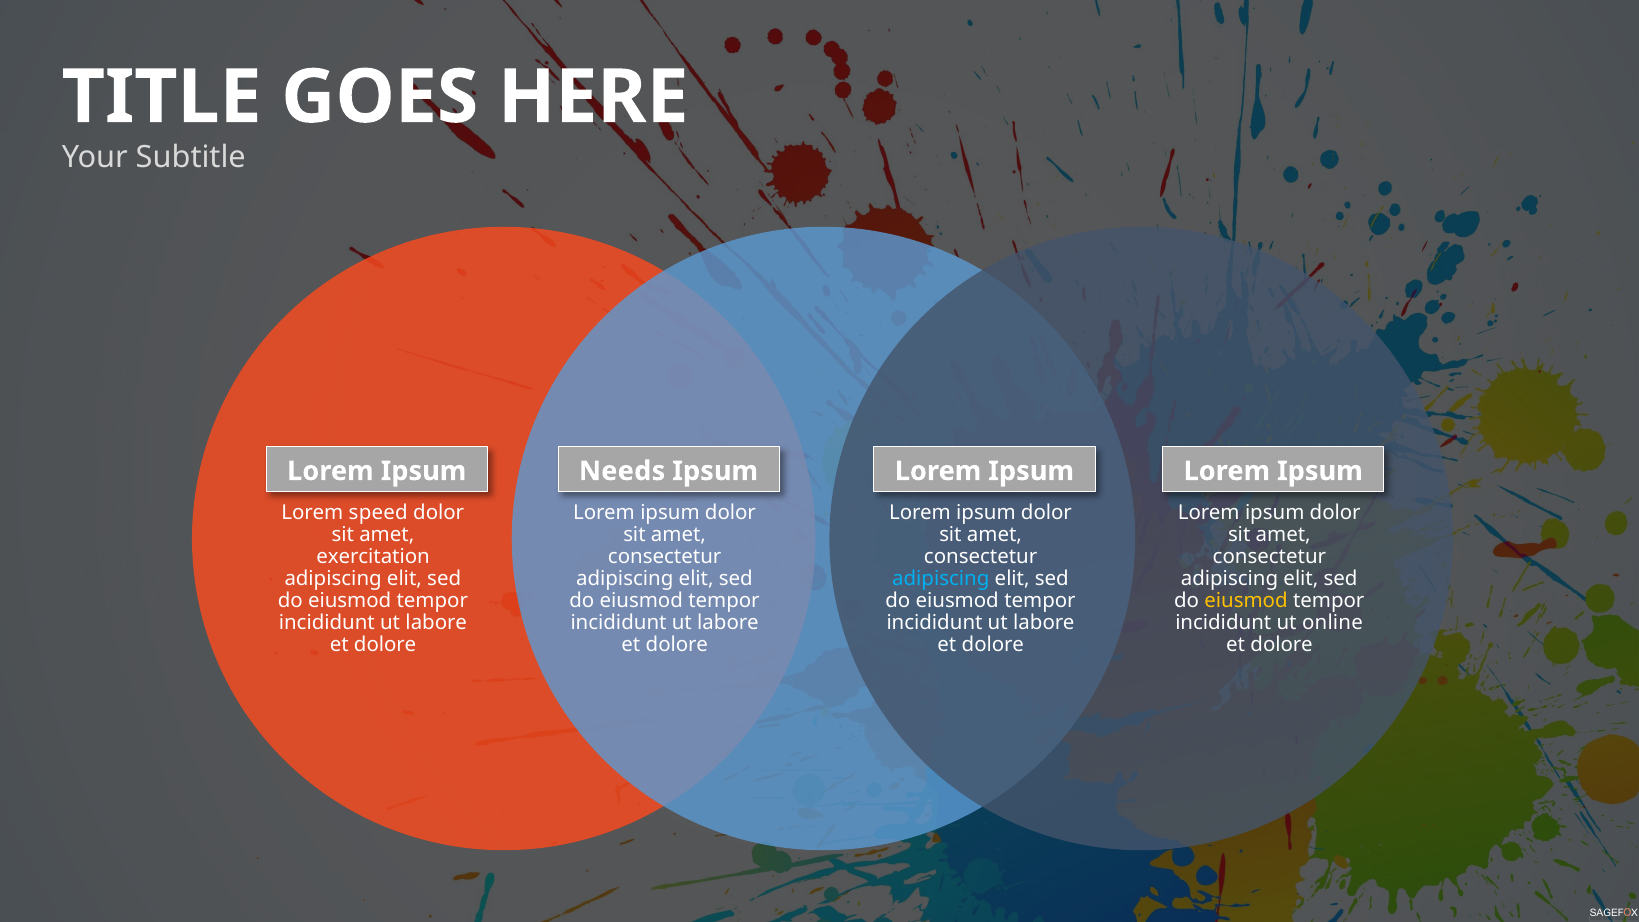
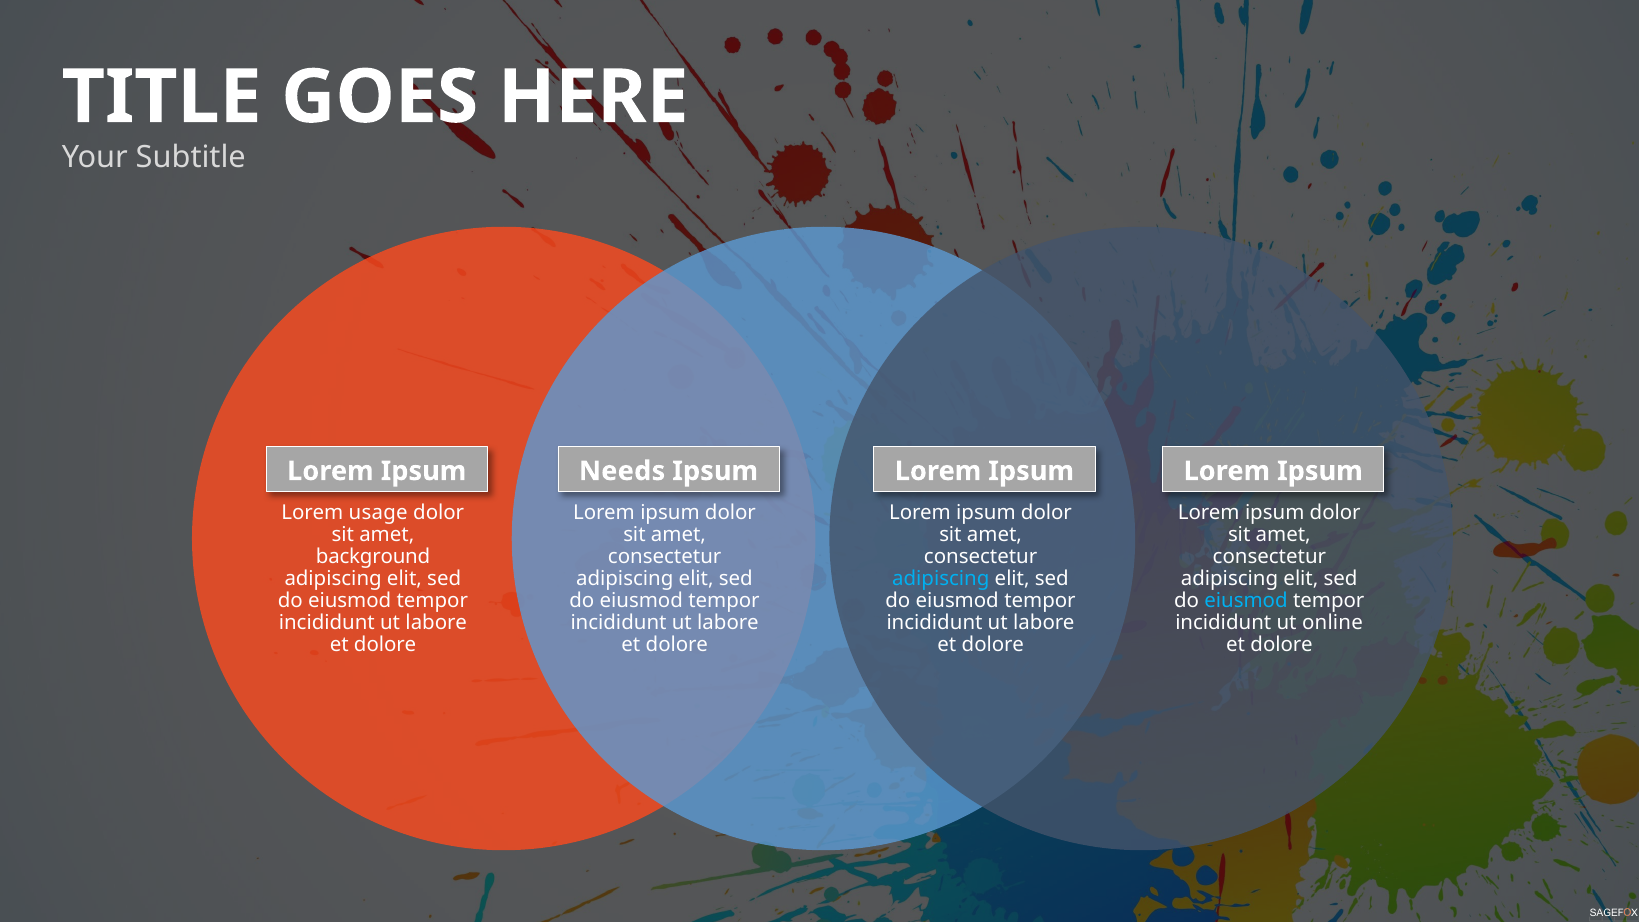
speed: speed -> usage
exercitation: exercitation -> background
eiusmod at (1246, 601) colour: yellow -> light blue
